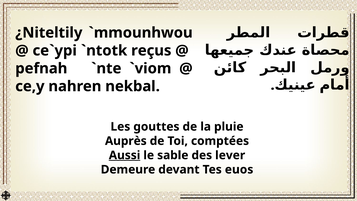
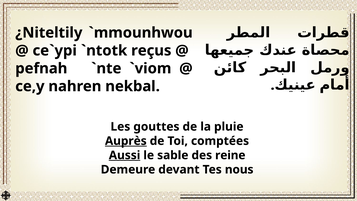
Auprès underline: none -> present
lever: lever -> reine
euos: euos -> nous
